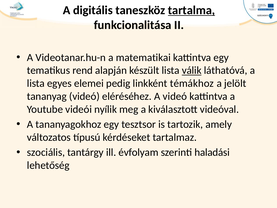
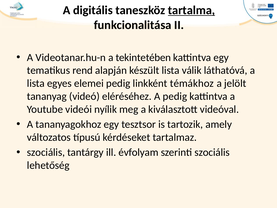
matematikai: matematikai -> tekintetében
válik underline: present -> none
A videó: videó -> pedig
szerinti haladási: haladási -> szociális
